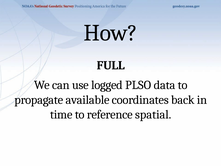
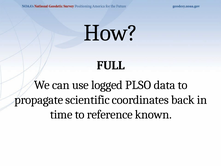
available: available -> scientific
spatial: spatial -> known
